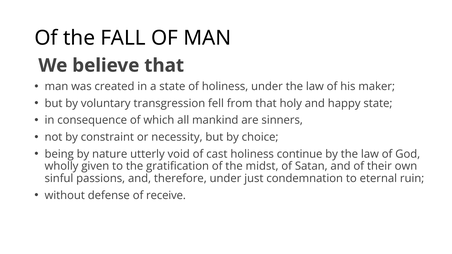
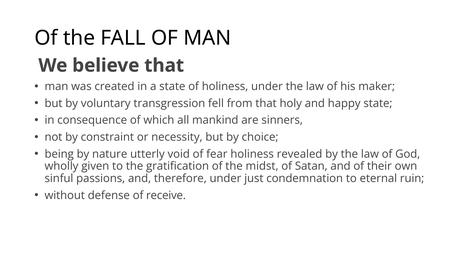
cast: cast -> fear
continue: continue -> revealed
